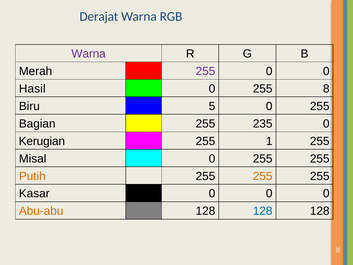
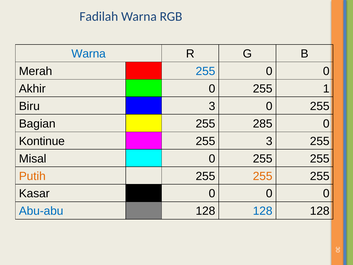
Derajat: Derajat -> Fadilah
Warna at (89, 54) colour: purple -> blue
255 at (205, 71) colour: purple -> blue
Hasil: Hasil -> Akhir
8: 8 -> 1
Biru 5: 5 -> 3
235: 235 -> 285
Kerugian: Kerugian -> Kontinue
255 1: 1 -> 3
Abu-abu colour: orange -> blue
